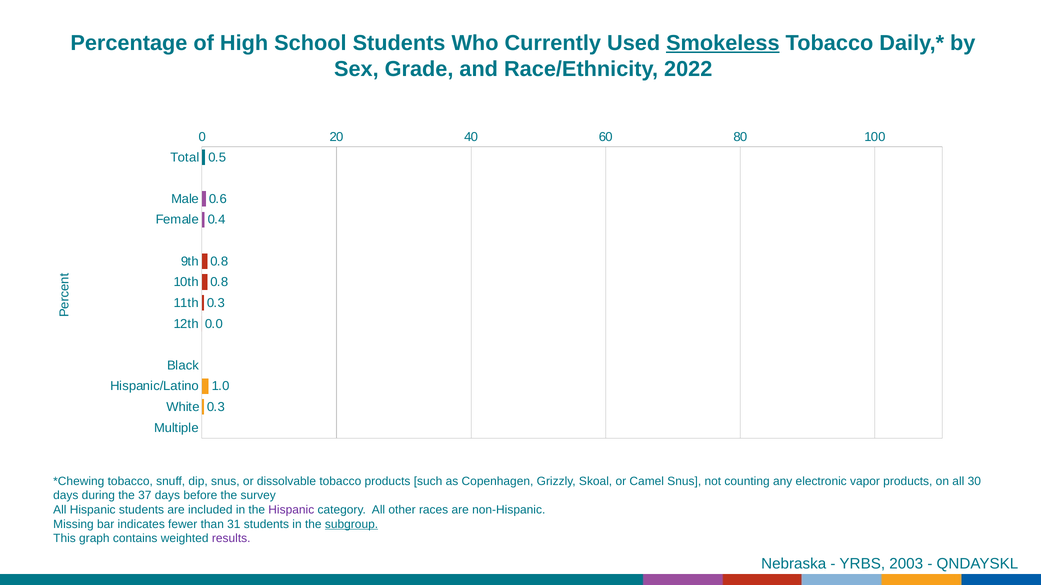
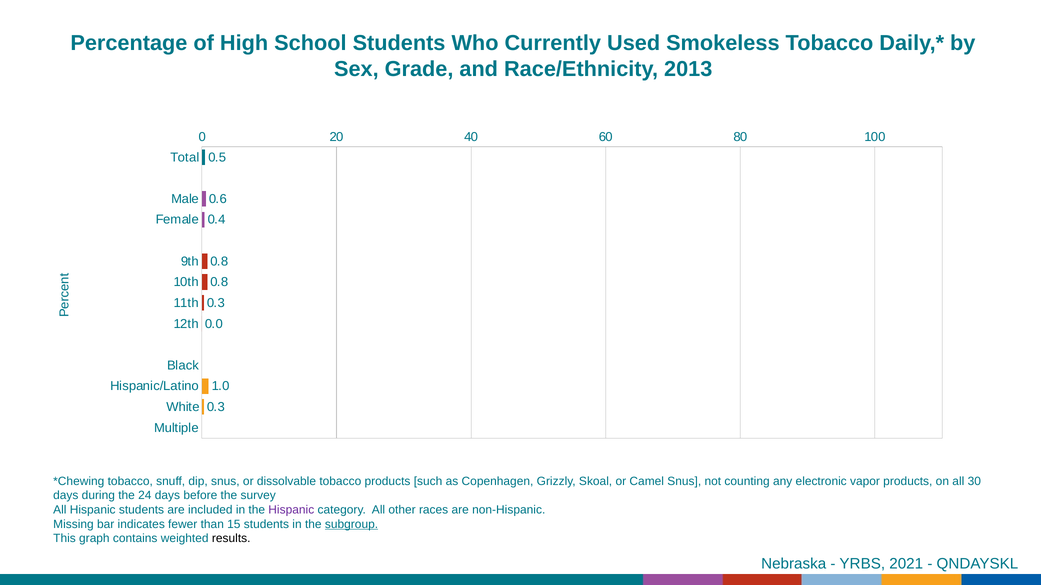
Smokeless underline: present -> none
2022: 2022 -> 2013
37: 37 -> 24
31: 31 -> 15
results colour: purple -> black
2003: 2003 -> 2021
